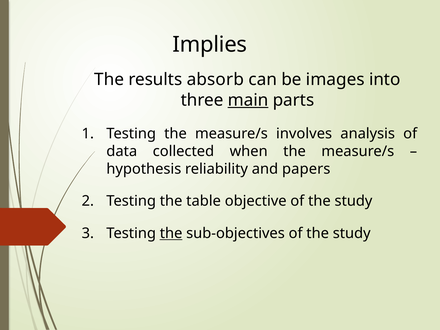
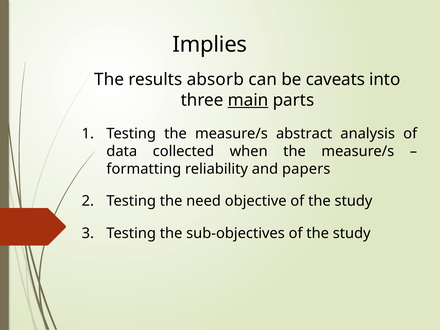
images: images -> caveats
involves: involves -> abstract
hypothesis: hypothesis -> formatting
table: table -> need
the at (171, 233) underline: present -> none
